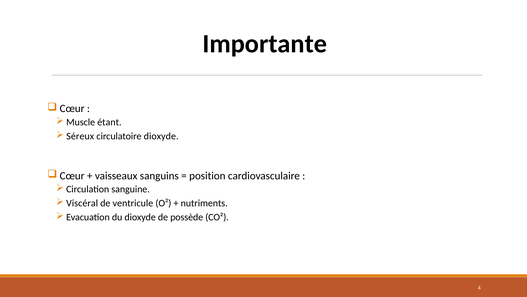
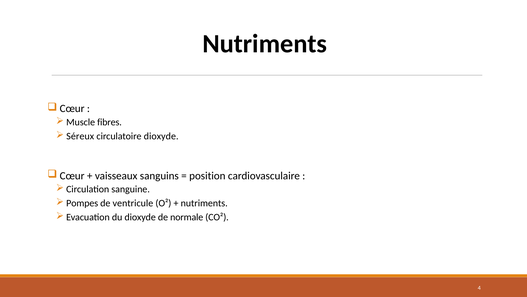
Importante at (265, 44): Importante -> Nutriments
étant: étant -> fibres
Viscéral: Viscéral -> Pompes
possède: possède -> normale
